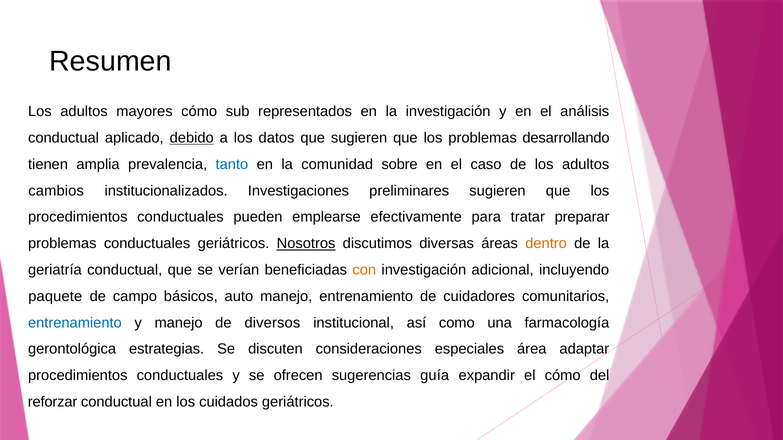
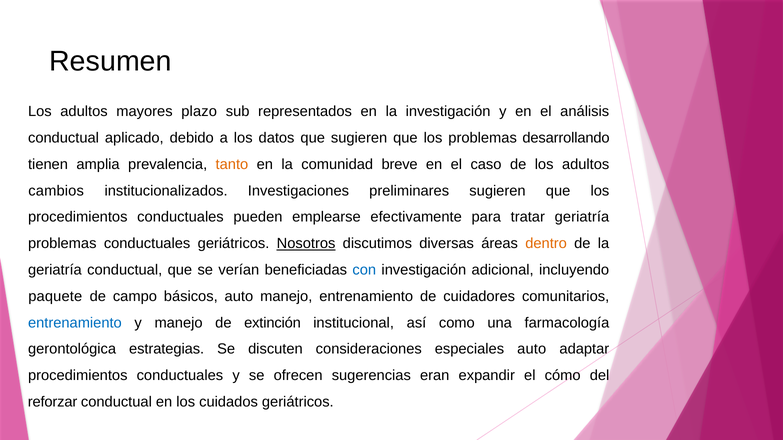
mayores cómo: cómo -> plazo
debido underline: present -> none
tanto colour: blue -> orange
sobre: sobre -> breve
tratar preparar: preparar -> geriatría
con colour: orange -> blue
diversos: diversos -> extinción
especiales área: área -> auto
guía: guía -> eran
